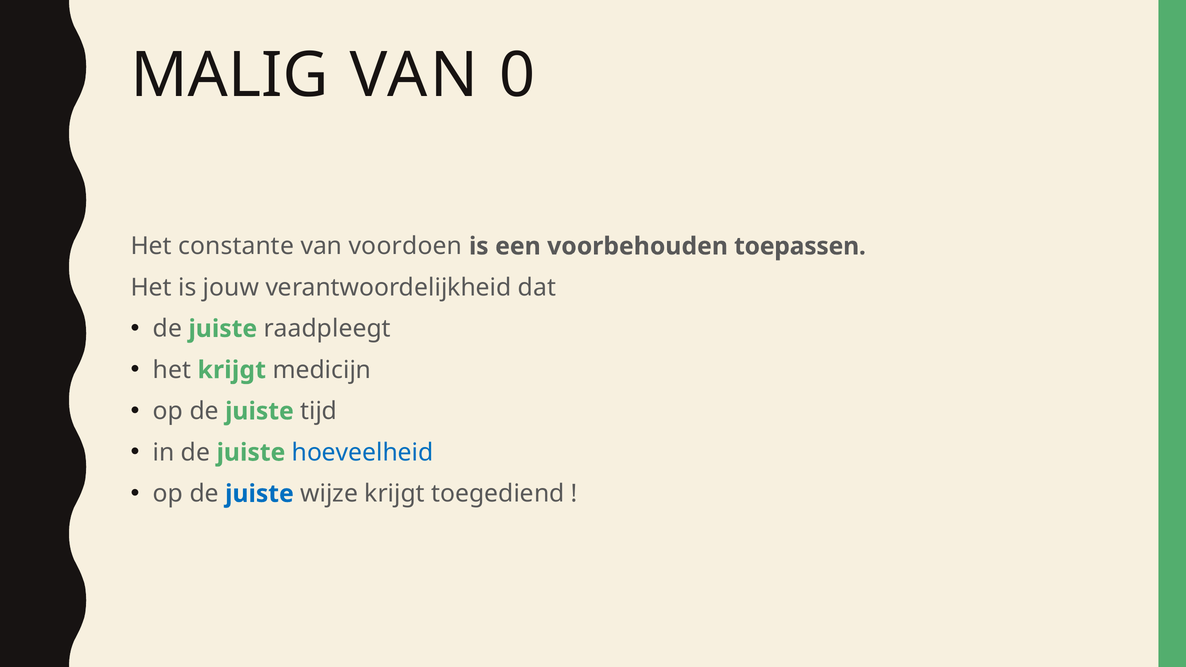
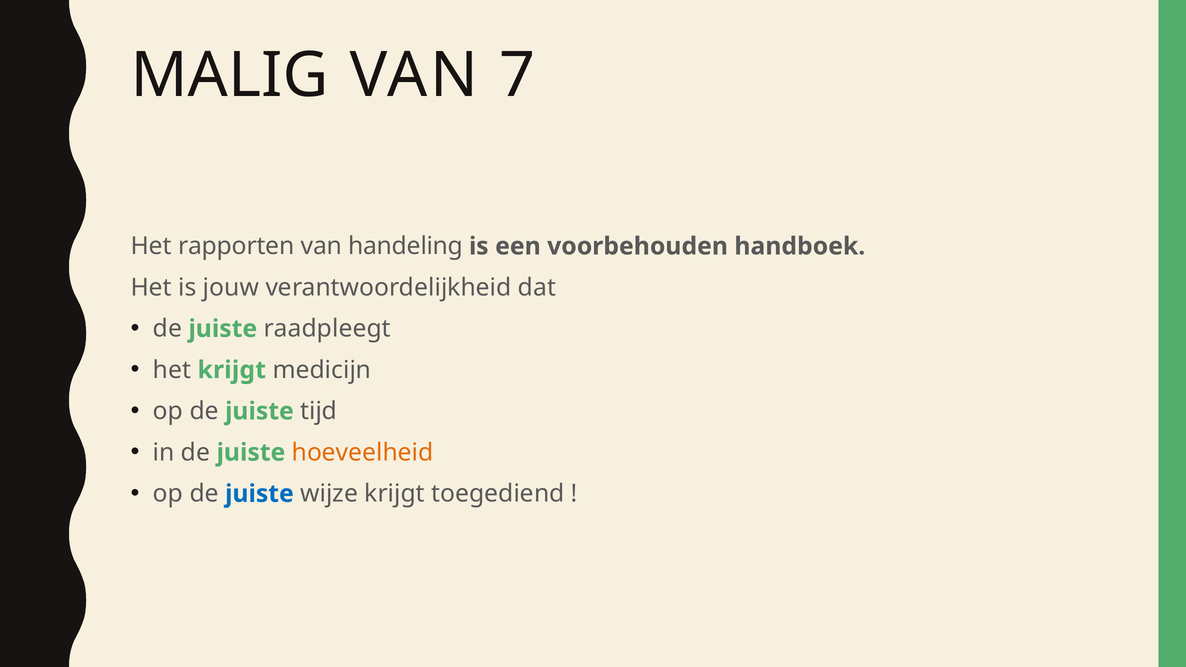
0: 0 -> 7
constante: constante -> rapporten
voordoen: voordoen -> handeling
toepassen: toepassen -> handboek
hoeveelheid colour: blue -> orange
